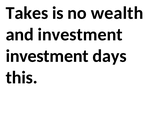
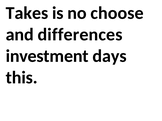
wealth: wealth -> choose
and investment: investment -> differences
